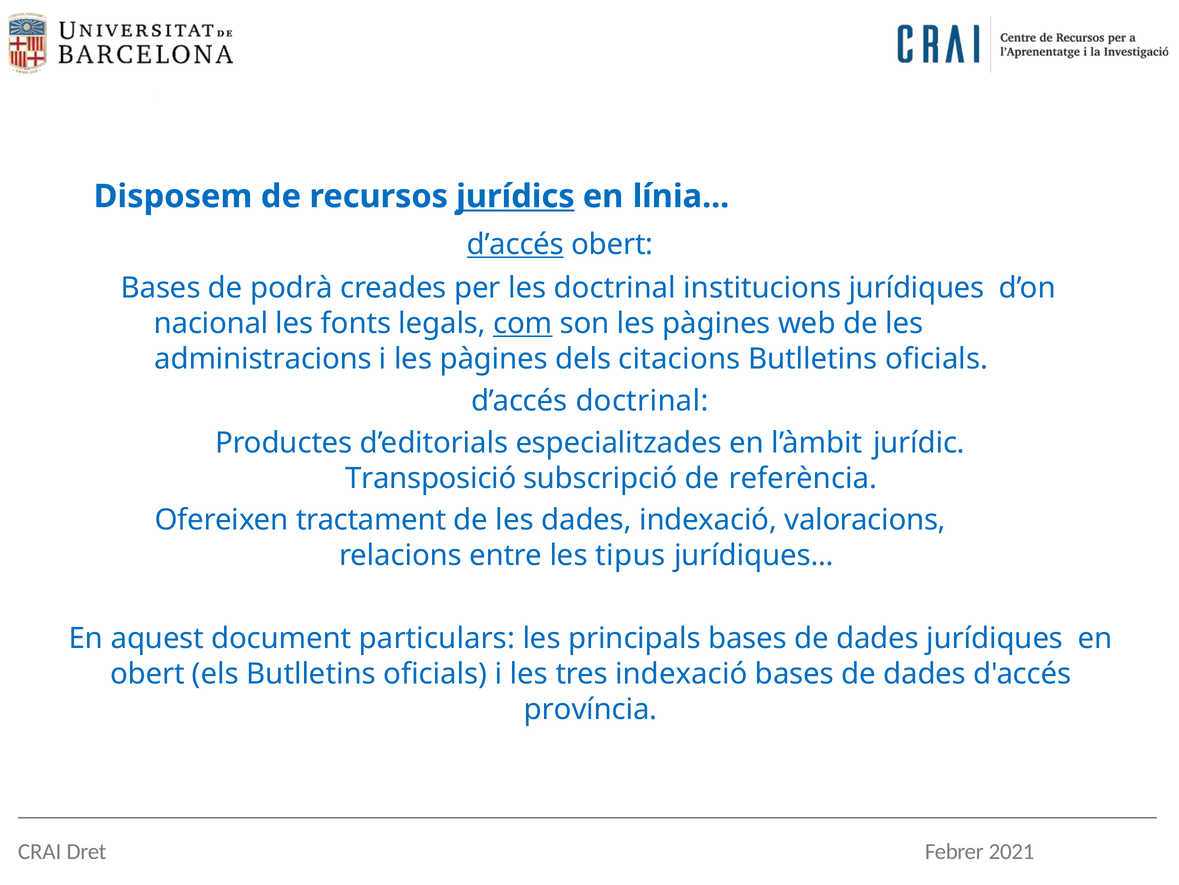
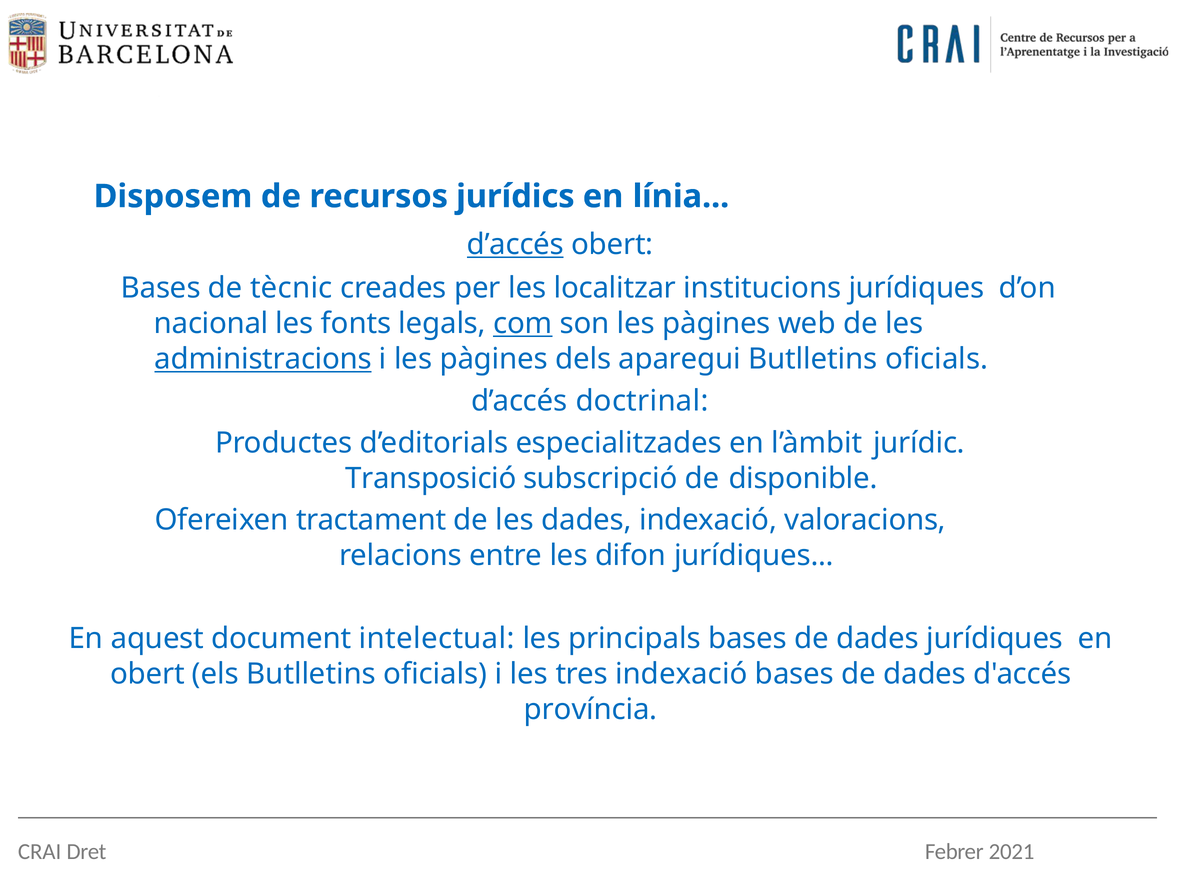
jurídics underline: present -> none
podrà: podrà -> tècnic
les doctrinal: doctrinal -> localitzar
administracions underline: none -> present
citacions: citacions -> aparegui
referència: referència -> disponible
tipus: tipus -> difon
particulars: particulars -> intelectual
